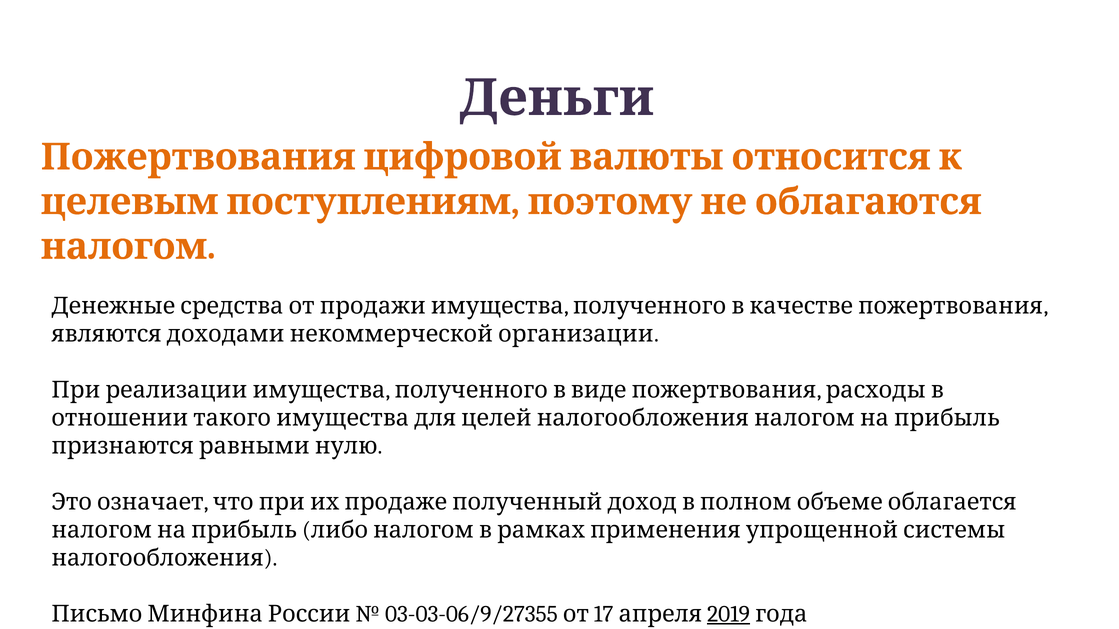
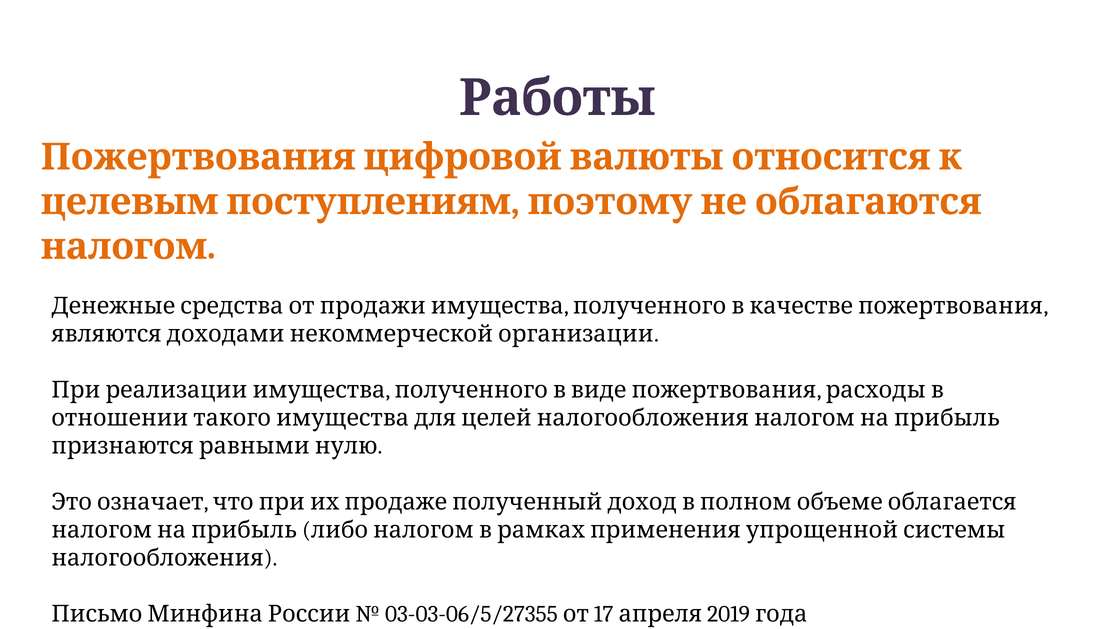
Деньги: Деньги -> Работы
03-03-06/9/27355: 03-03-06/9/27355 -> 03-03-06/5/27355
2019 underline: present -> none
